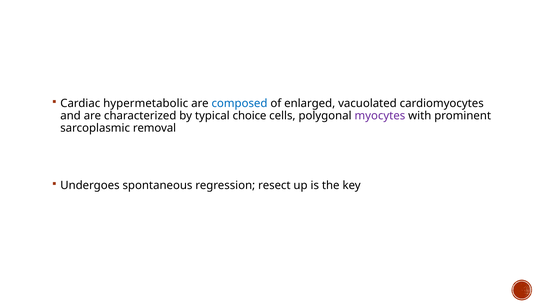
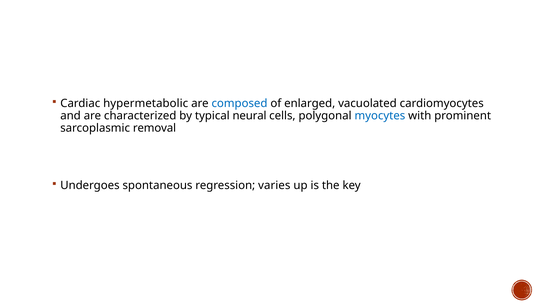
choice: choice -> neural
myocytes colour: purple -> blue
resect: resect -> varies
